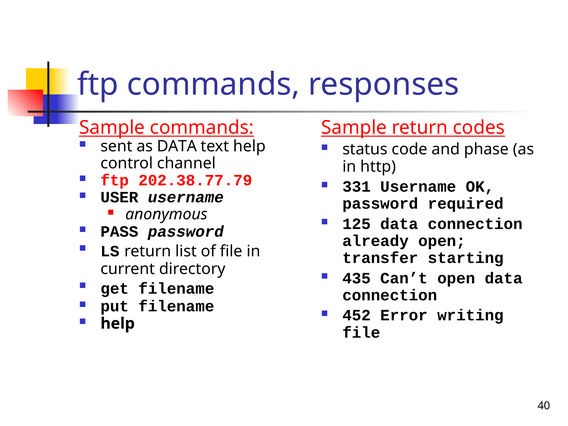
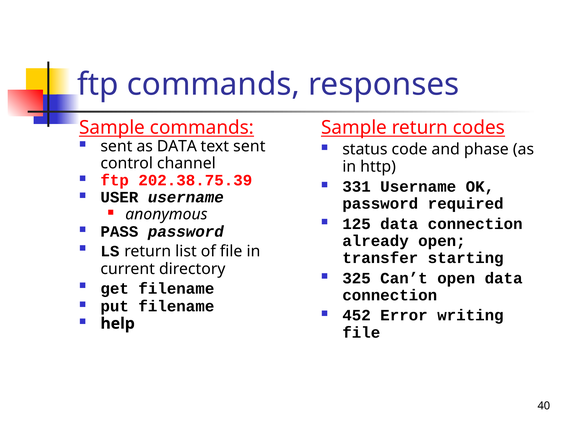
text help: help -> sent
202.38.77.79: 202.38.77.79 -> 202.38.75.39
435: 435 -> 325
